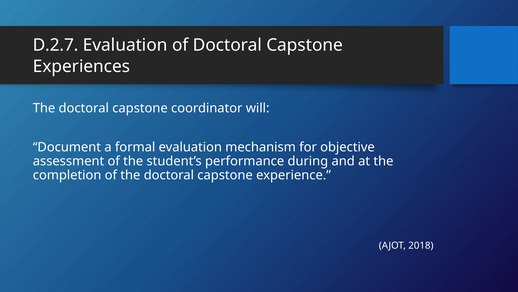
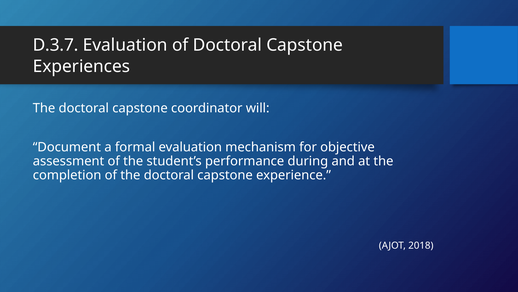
D.2.7: D.2.7 -> D.3.7
